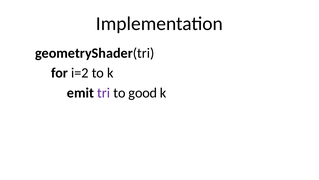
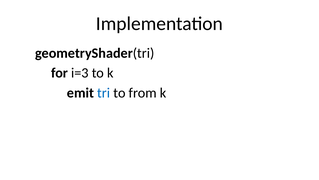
i=2: i=2 -> i=3
tri colour: purple -> blue
good: good -> from
